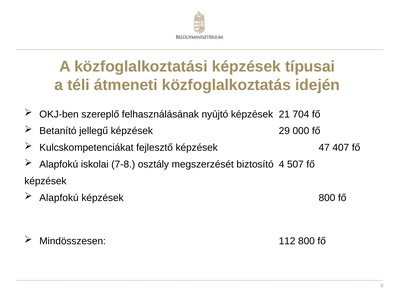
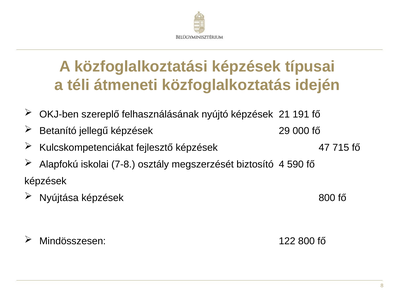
704: 704 -> 191
407: 407 -> 715
507: 507 -> 590
Alapfokú at (59, 198): Alapfokú -> Nyújtása
112: 112 -> 122
